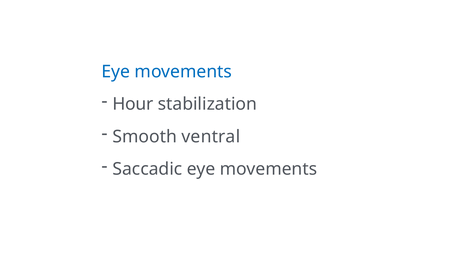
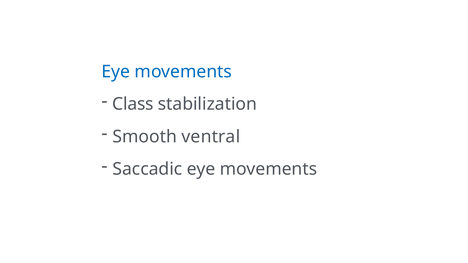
Hour: Hour -> Class
